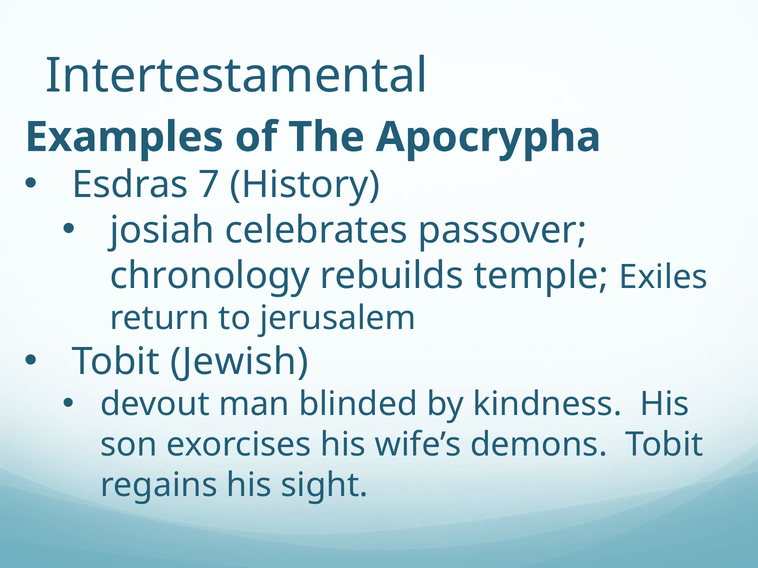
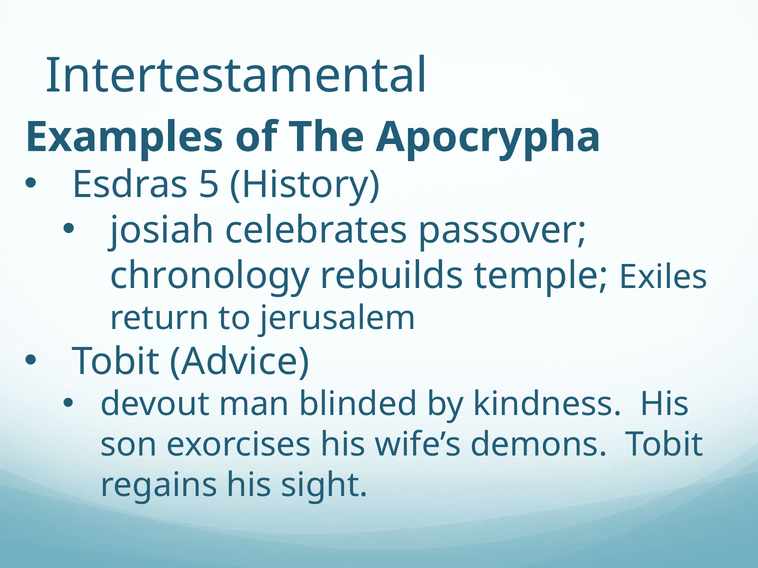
7: 7 -> 5
Jewish: Jewish -> Advice
